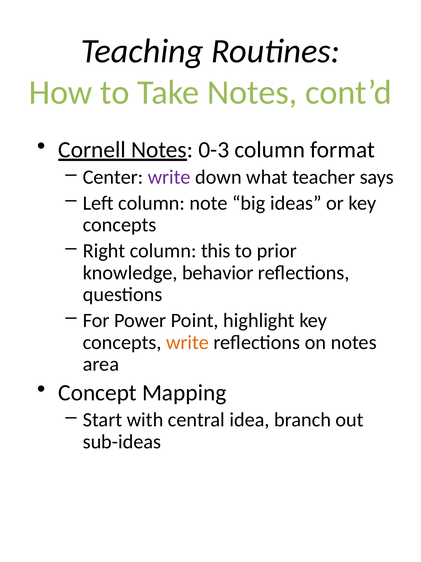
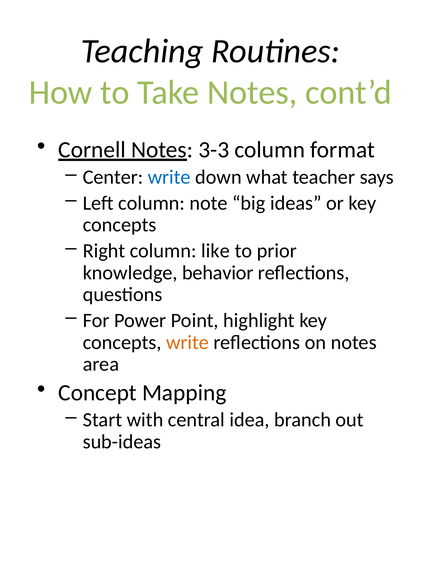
0-3: 0-3 -> 3-3
write at (169, 177) colour: purple -> blue
this: this -> like
